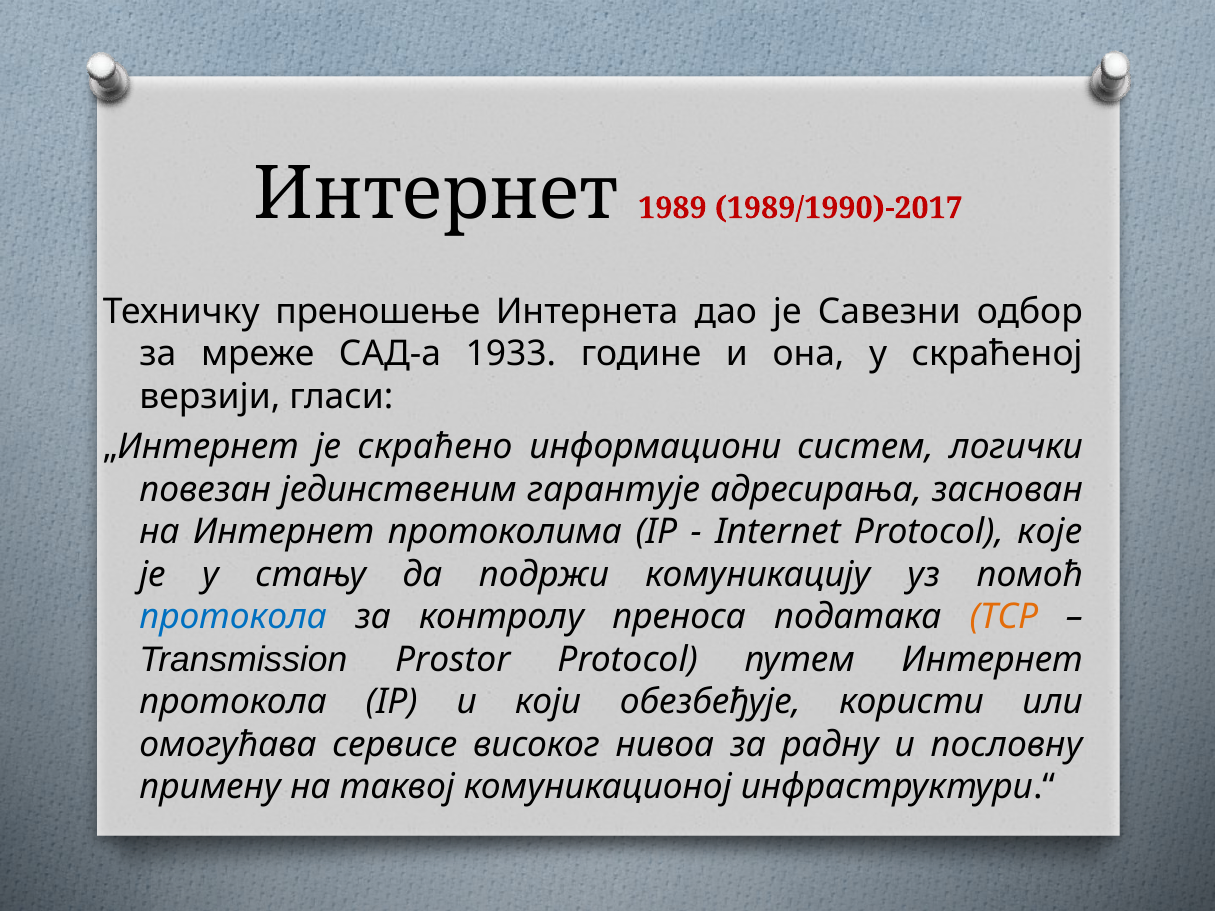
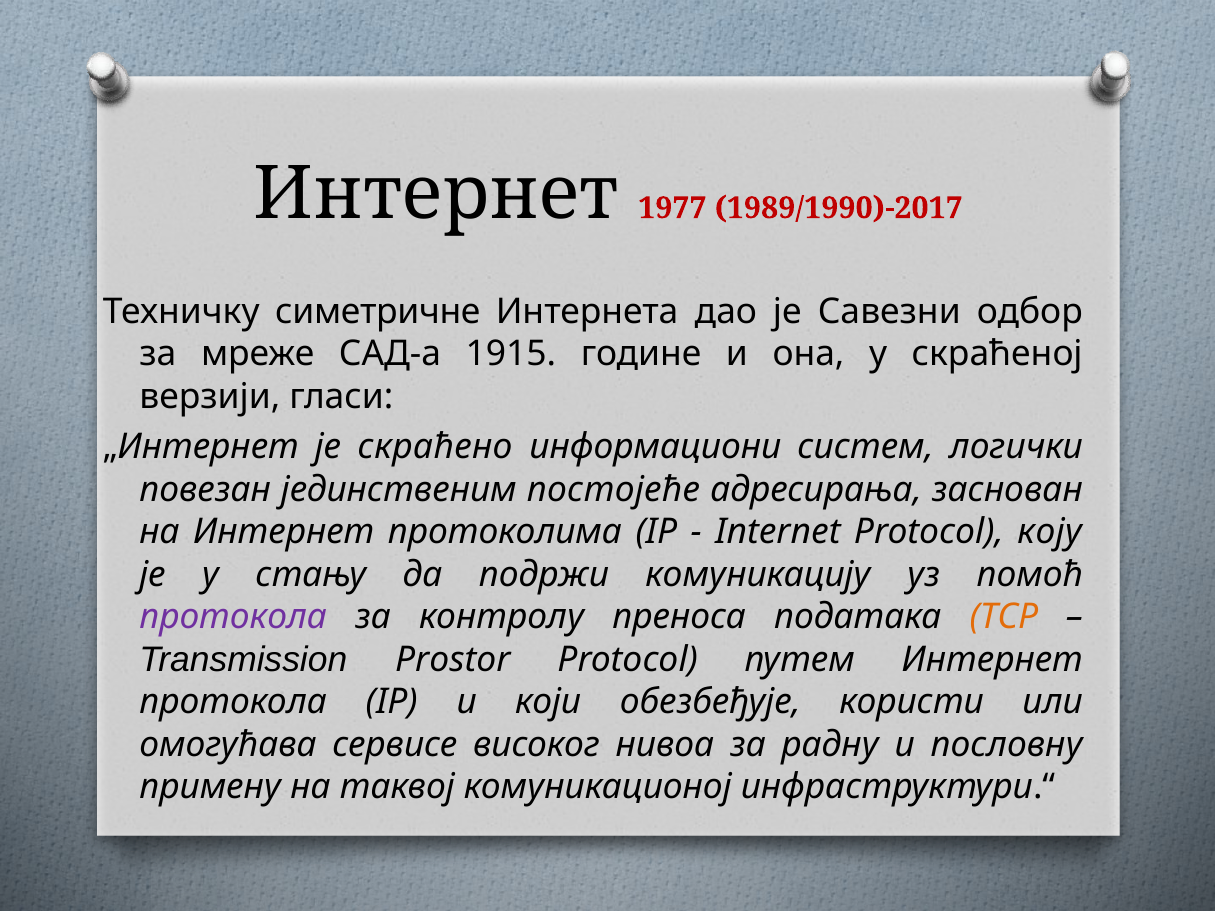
1989: 1989 -> 1977
преношење: преношење -> симетричне
1933: 1933 -> 1915
гарантује: гарантује -> постојеће
које: које -> коју
протокола at (233, 617) colour: blue -> purple
